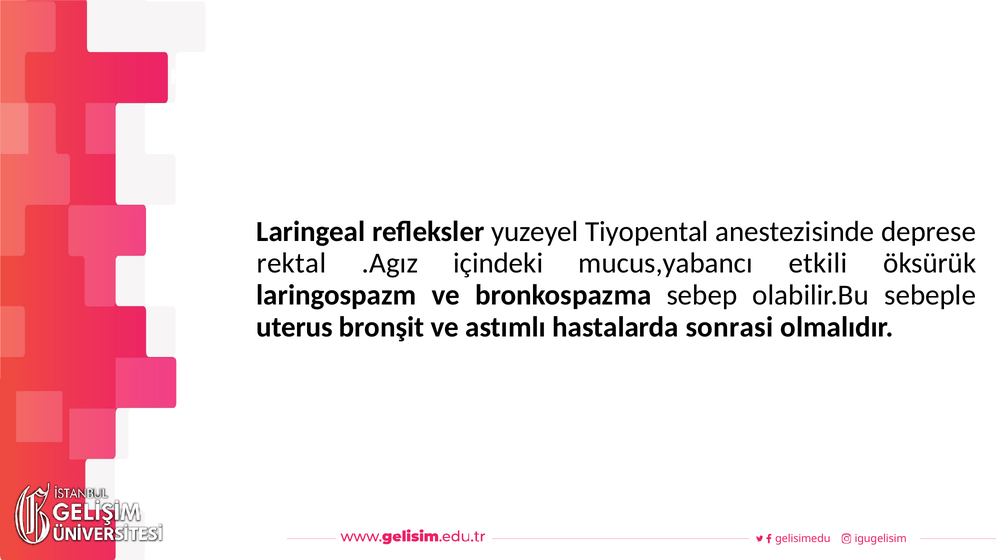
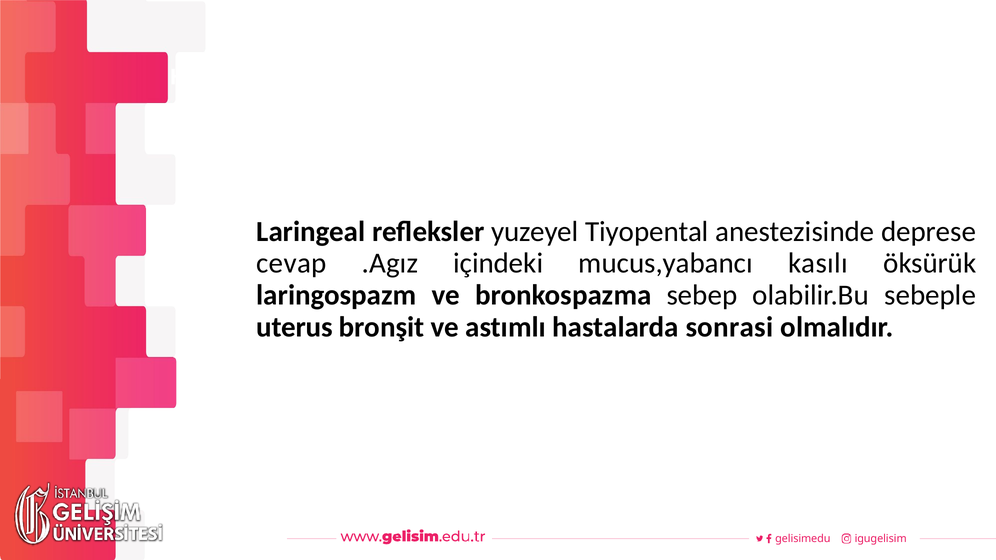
rektal: rektal -> cevap
etkili: etkili -> kasılı
